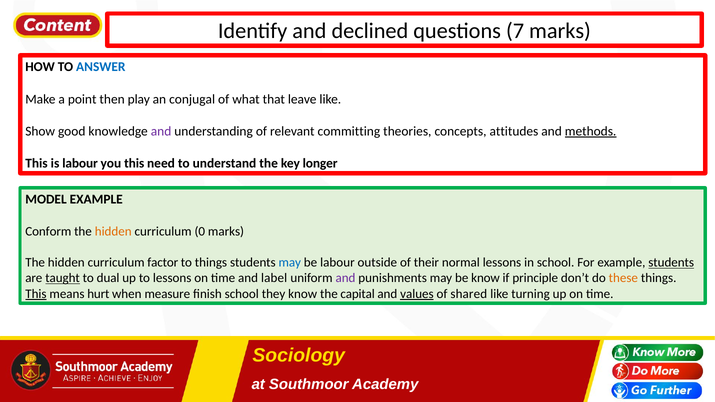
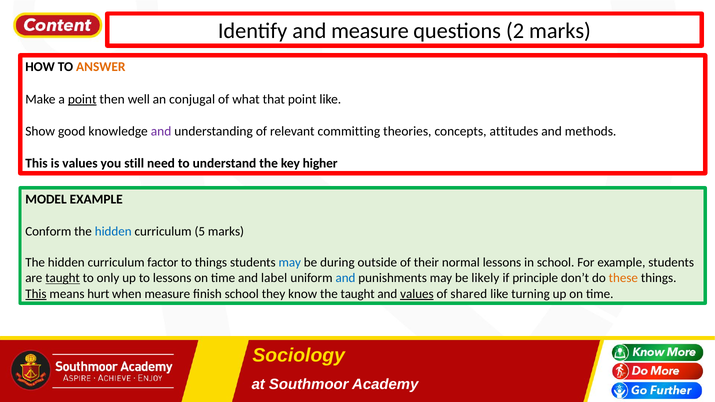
and declined: declined -> measure
7: 7 -> 2
ANSWER colour: blue -> orange
point at (82, 99) underline: none -> present
play: play -> well
that leave: leave -> point
methods underline: present -> none
is labour: labour -> values
you this: this -> still
longer: longer -> higher
hidden at (113, 231) colour: orange -> blue
0: 0 -> 5
be labour: labour -> during
students at (671, 263) underline: present -> none
dual: dual -> only
and at (345, 278) colour: purple -> blue
be know: know -> likely
the capital: capital -> taught
